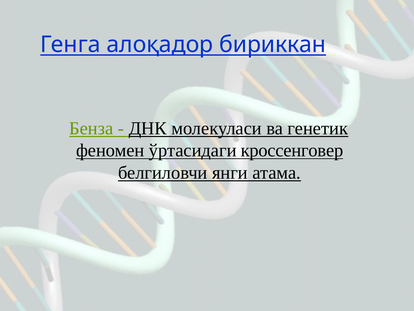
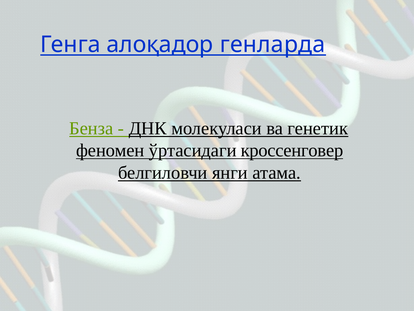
бириккан: бириккан -> генларда
